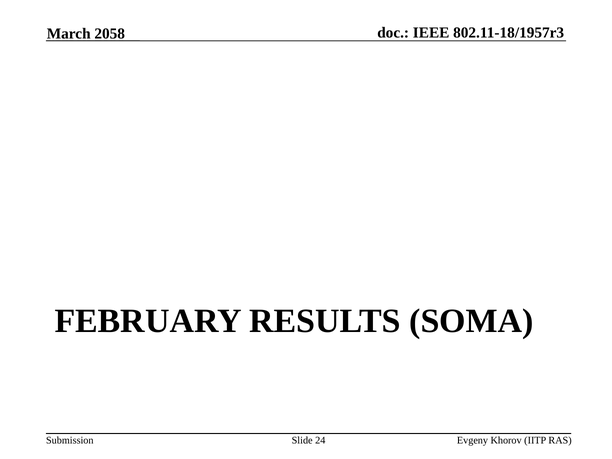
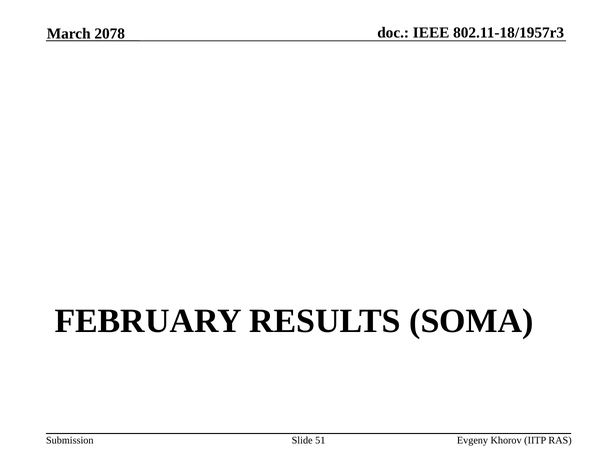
2058: 2058 -> 2078
24: 24 -> 51
